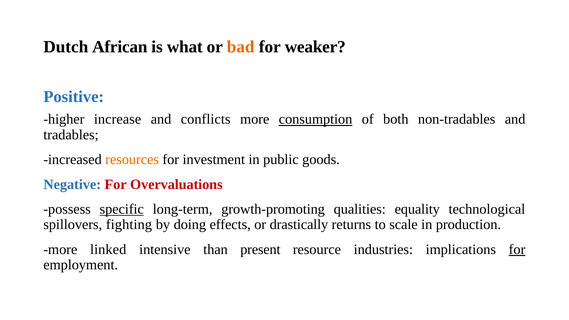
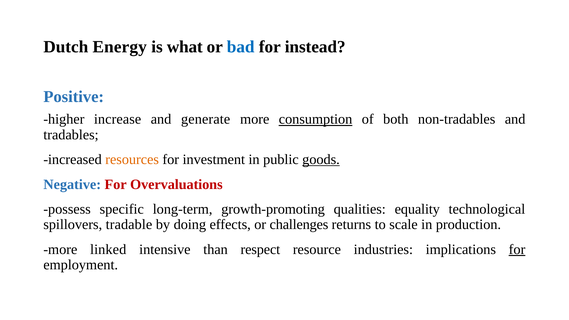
African: African -> Energy
bad colour: orange -> blue
weaker: weaker -> instead
conflicts: conflicts -> generate
goods underline: none -> present
specific underline: present -> none
fighting: fighting -> tradable
drastically: drastically -> challenges
present: present -> respect
